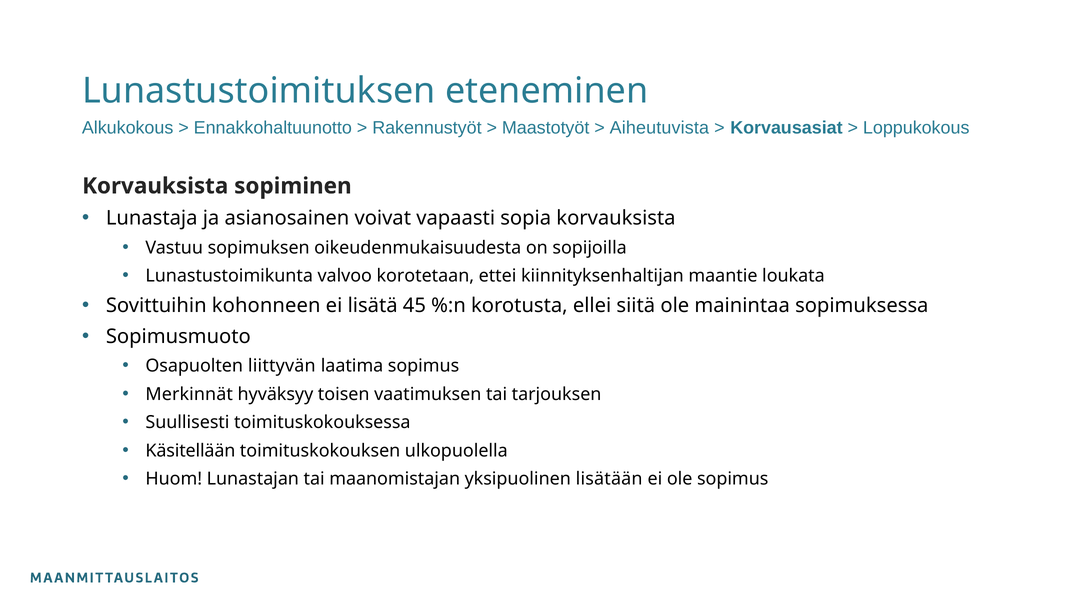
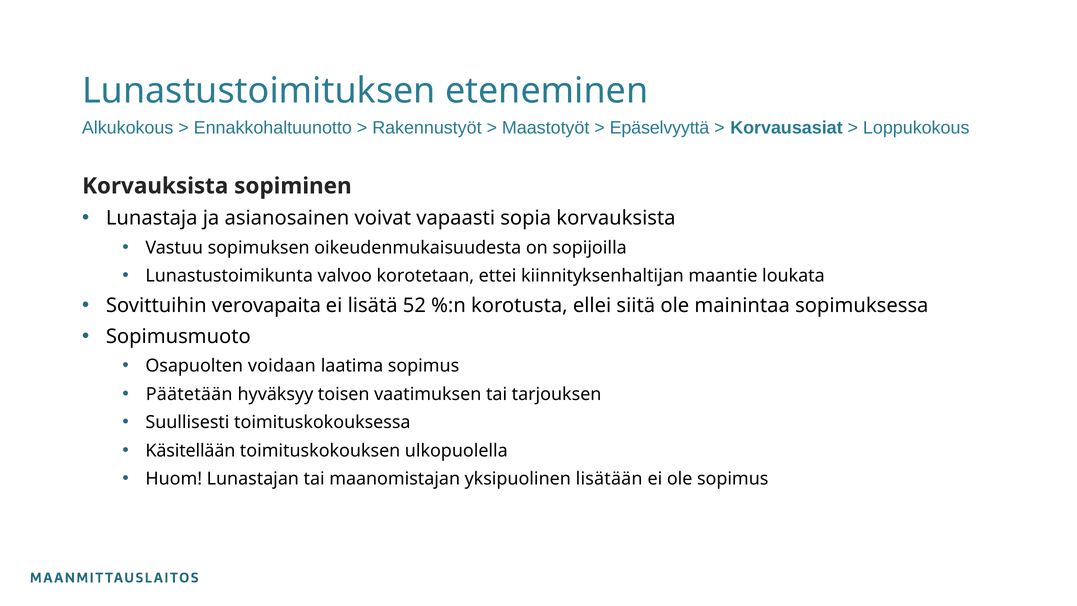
Aiheutuvista: Aiheutuvista -> Epäselvyyttä
kohonneen: kohonneen -> verovapaita
45: 45 -> 52
liittyvän: liittyvän -> voidaan
Merkinnät: Merkinnät -> Päätetään
